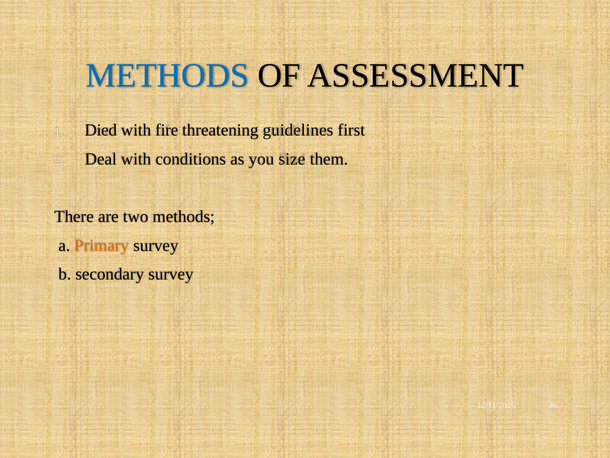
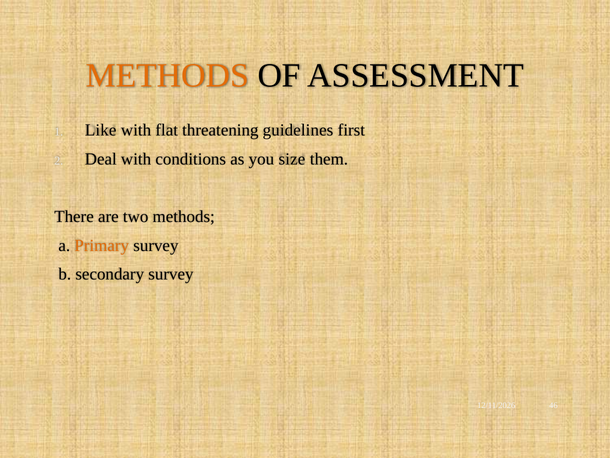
METHODS at (167, 75) colour: blue -> orange
Died: Died -> Like
fire: fire -> flat
